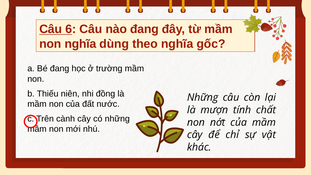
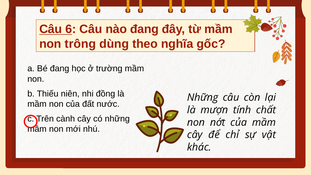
non nghĩa: nghĩa -> trông
